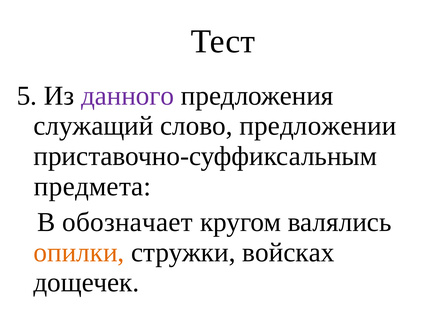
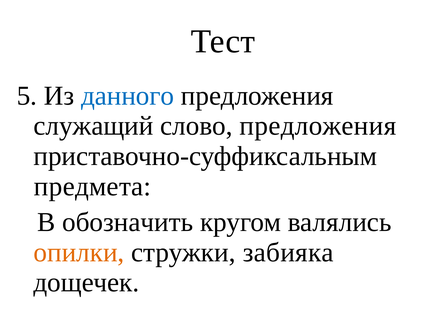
данного colour: purple -> blue
слово предложении: предложении -> предложения
обозначает: обозначает -> обозначить
войсках: войсках -> забияка
